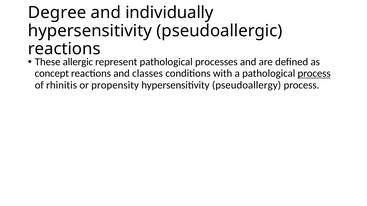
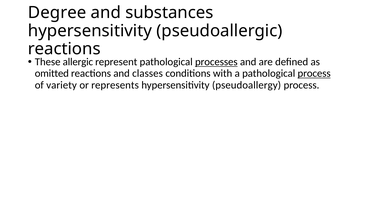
individually: individually -> substances
processes underline: none -> present
concept: concept -> omitted
rhinitis: rhinitis -> variety
propensity: propensity -> represents
